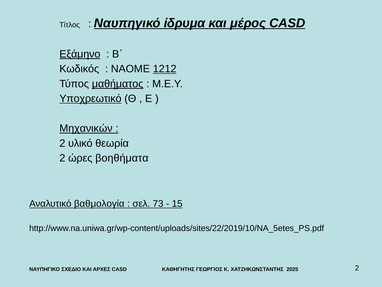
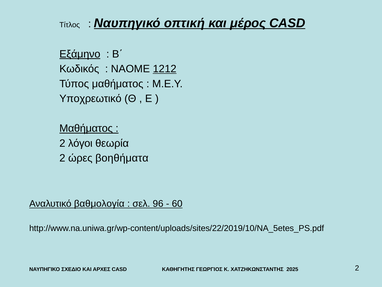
ίδρυμα: ίδρυμα -> οπτική
μαθήματος at (118, 84) underline: present -> none
Υποχρεωτικό underline: present -> none
Μηχανικών at (86, 128): Μηχανικών -> Μαθήματος
υλικό: υλικό -> λόγοι
73: 73 -> 96
15: 15 -> 60
